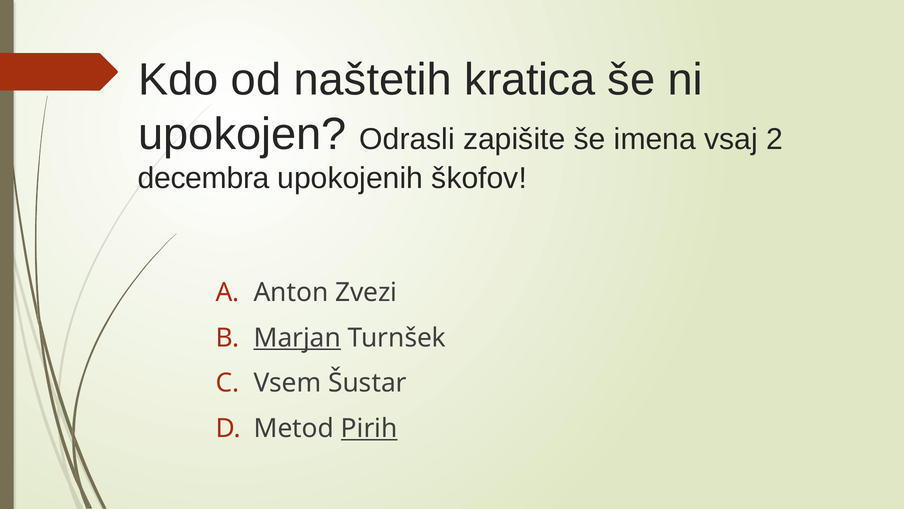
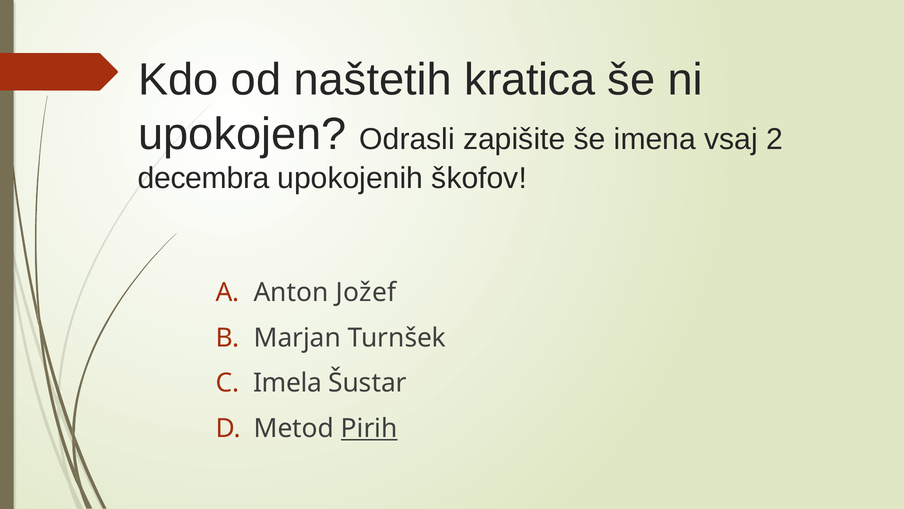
Zvezi: Zvezi -> Jožef
Marjan underline: present -> none
Vsem: Vsem -> Imela
